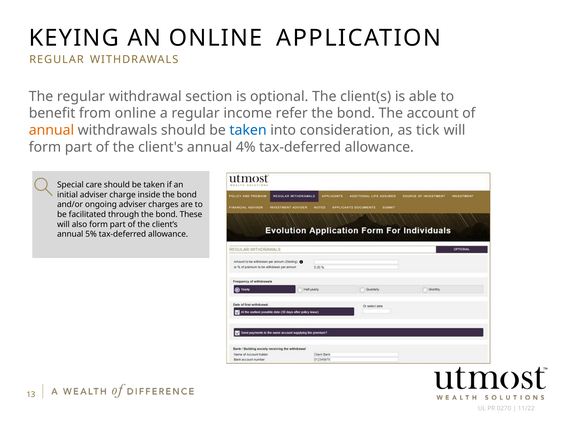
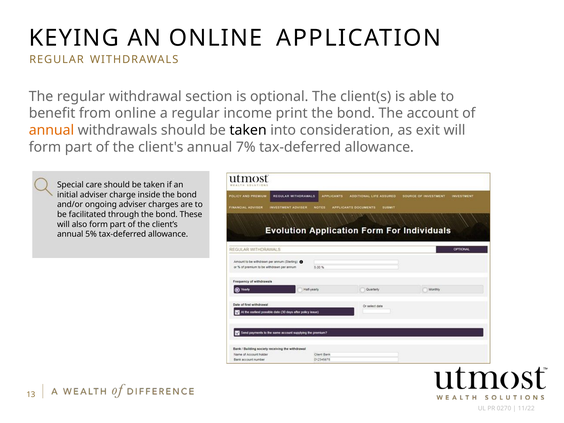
refer: refer -> print
taken at (248, 130) colour: blue -> black
tick: tick -> exit
4%: 4% -> 7%
